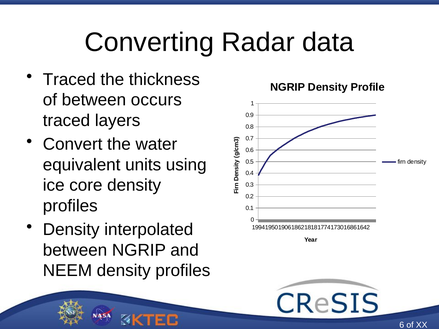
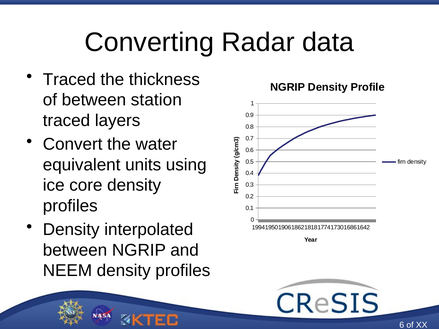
occurs: occurs -> station
